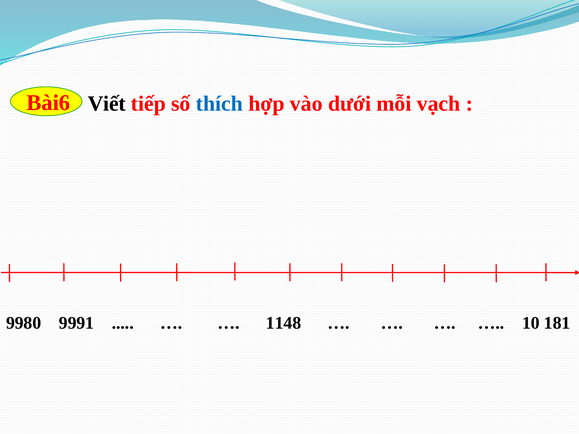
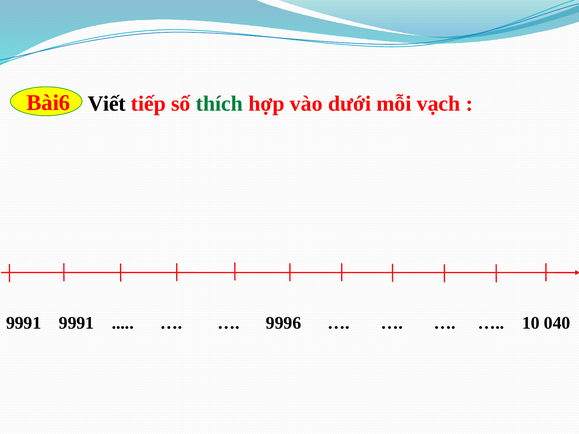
thích colour: blue -> green
9980 at (24, 323): 9980 -> 9991
1148: 1148 -> 9996
181: 181 -> 040
